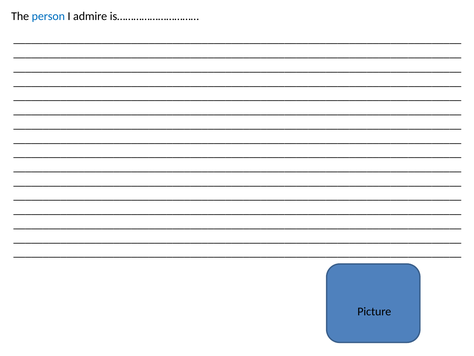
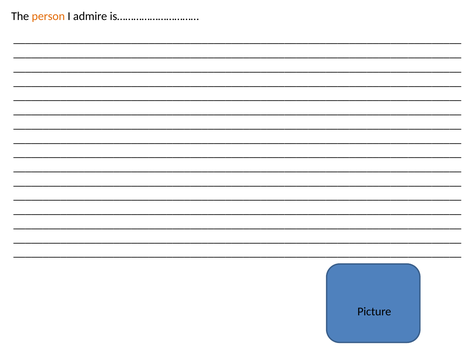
person colour: blue -> orange
